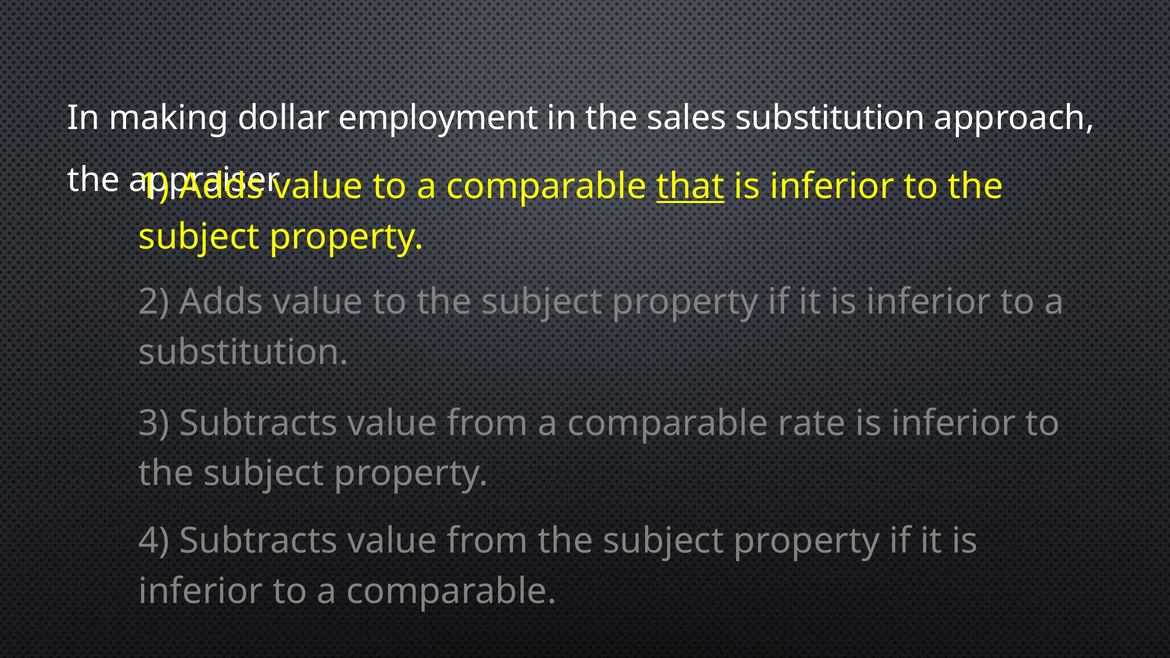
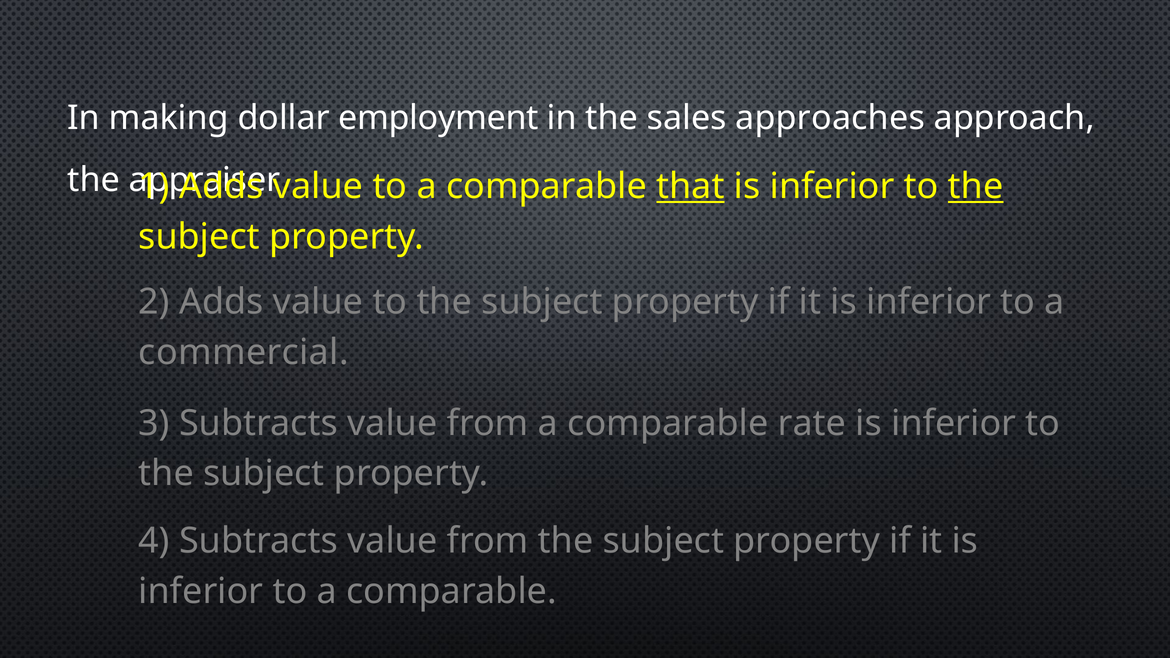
sales substitution: substitution -> approaches
the at (976, 187) underline: none -> present
substitution at (244, 352): substitution -> commercial
